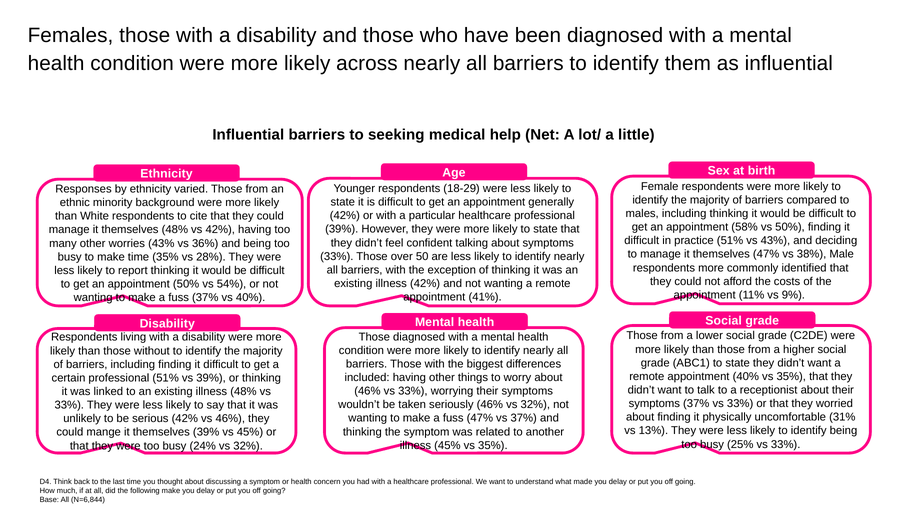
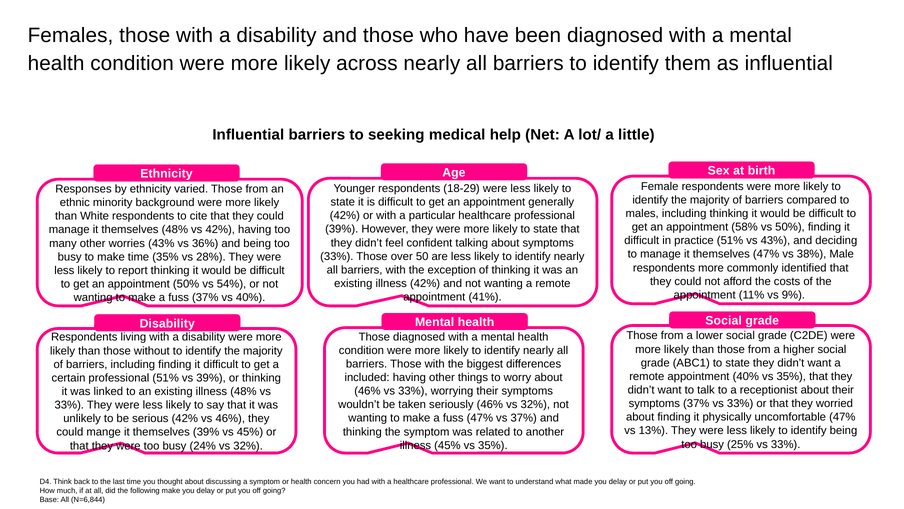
uncomfortable 31%: 31% -> 47%
